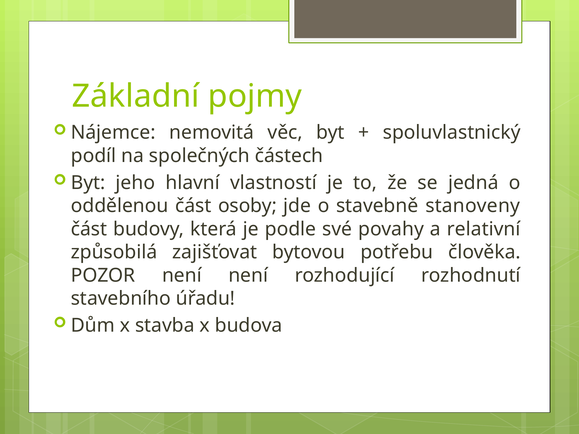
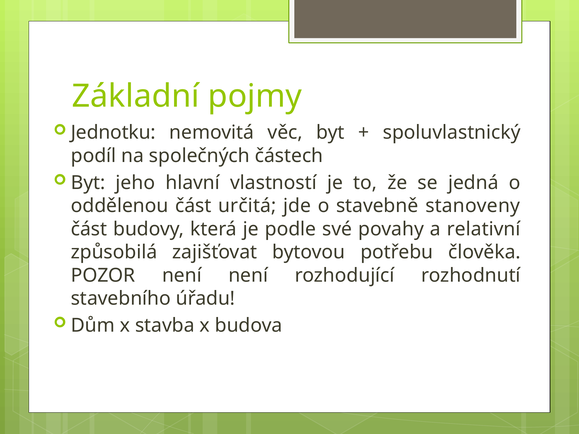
Nájemce: Nájemce -> Jednotku
osoby: osoby -> určitá
